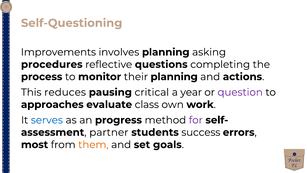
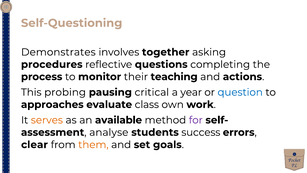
Improvements: Improvements -> Demonstrates
involves planning: planning -> together
their planning: planning -> teaching
reduces: reduces -> probing
question colour: purple -> blue
serves colour: blue -> orange
progress: progress -> available
partner: partner -> analyse
most: most -> clear
